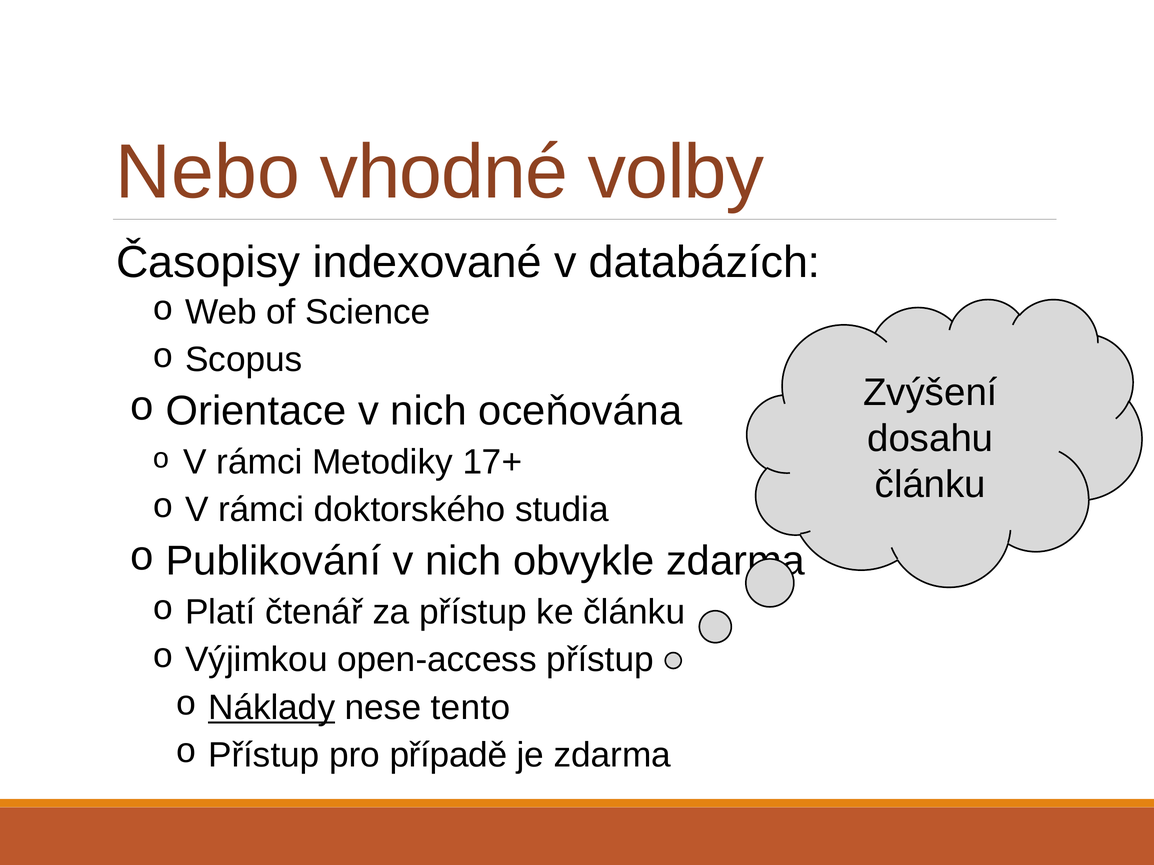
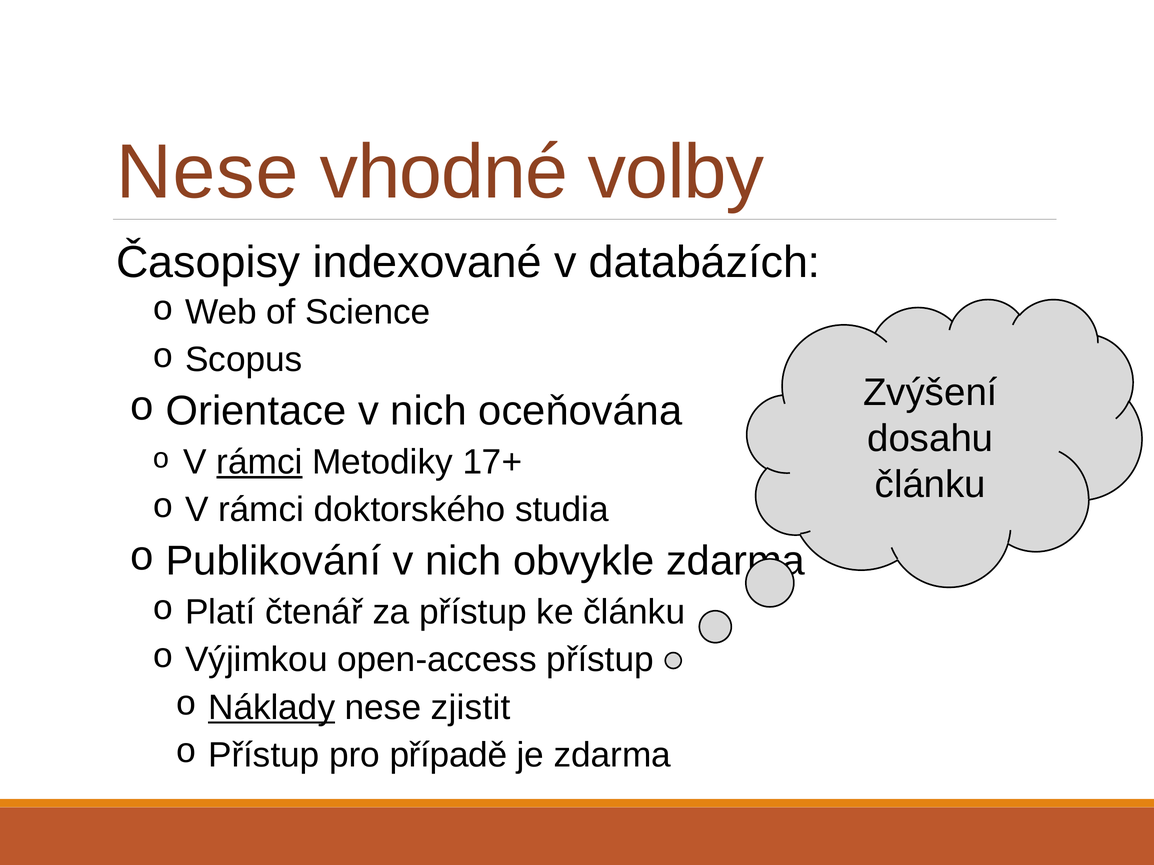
Nebo at (208, 172): Nebo -> Nese
rámci at (259, 462) underline: none -> present
tento: tento -> zjistit
